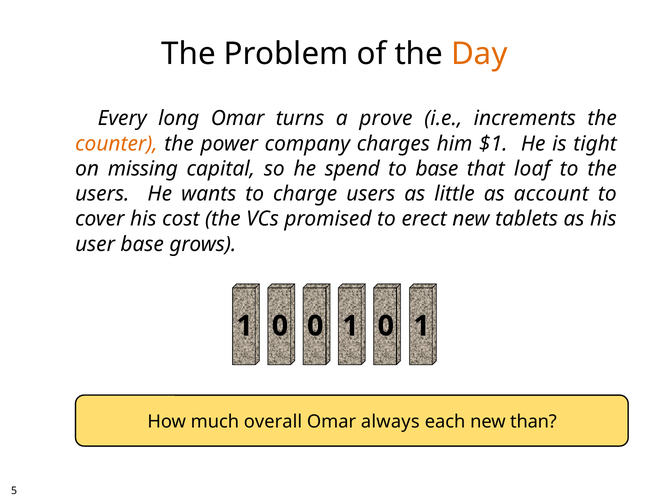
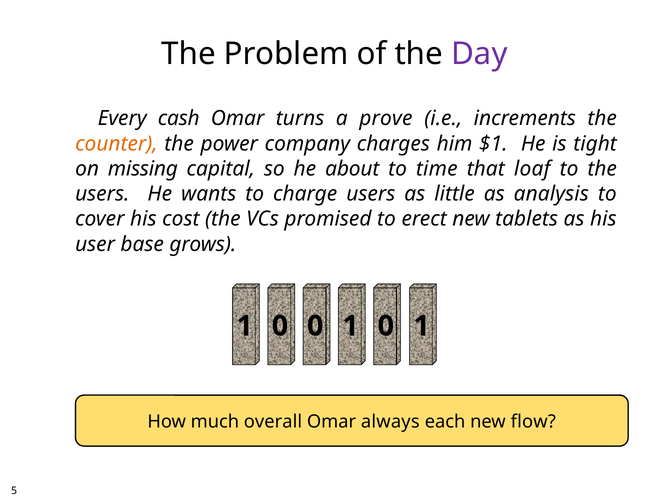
Day colour: orange -> purple
long: long -> cash
spend: spend -> about
to base: base -> time
account: account -> analysis
than: than -> flow
